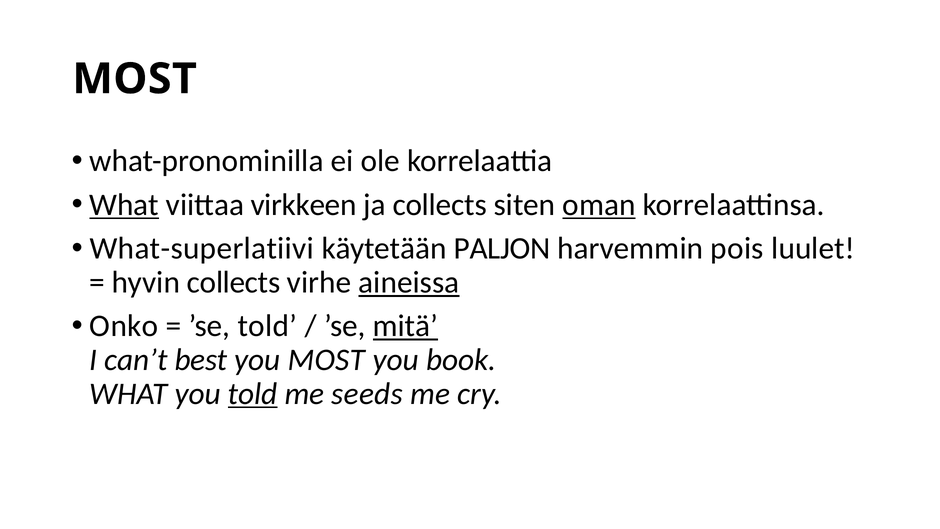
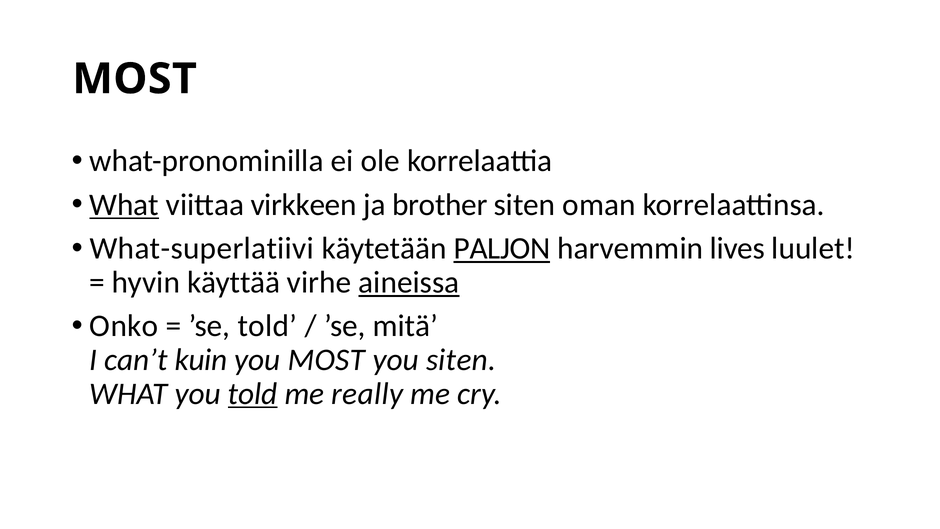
ja collects: collects -> brother
oman underline: present -> none
PALJON underline: none -> present
pois: pois -> lives
hyvin collects: collects -> käyttää
mitä underline: present -> none
best: best -> kuin
you book: book -> siten
seeds: seeds -> really
